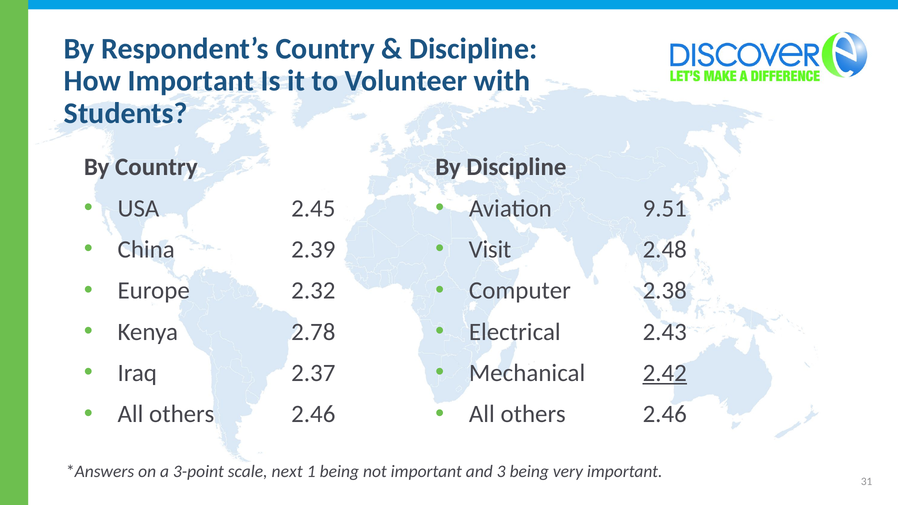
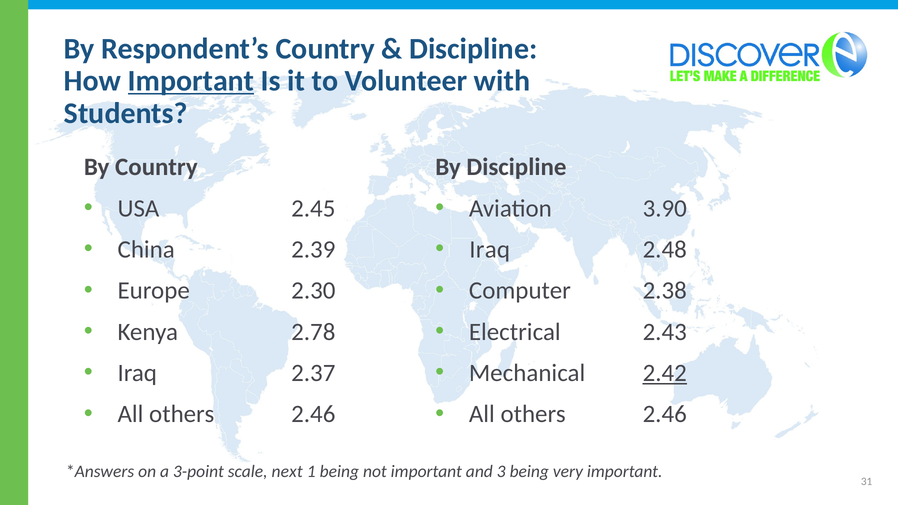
Important at (191, 81) underline: none -> present
9.51: 9.51 -> 3.90
Visit at (490, 250): Visit -> Iraq
2.32: 2.32 -> 2.30
